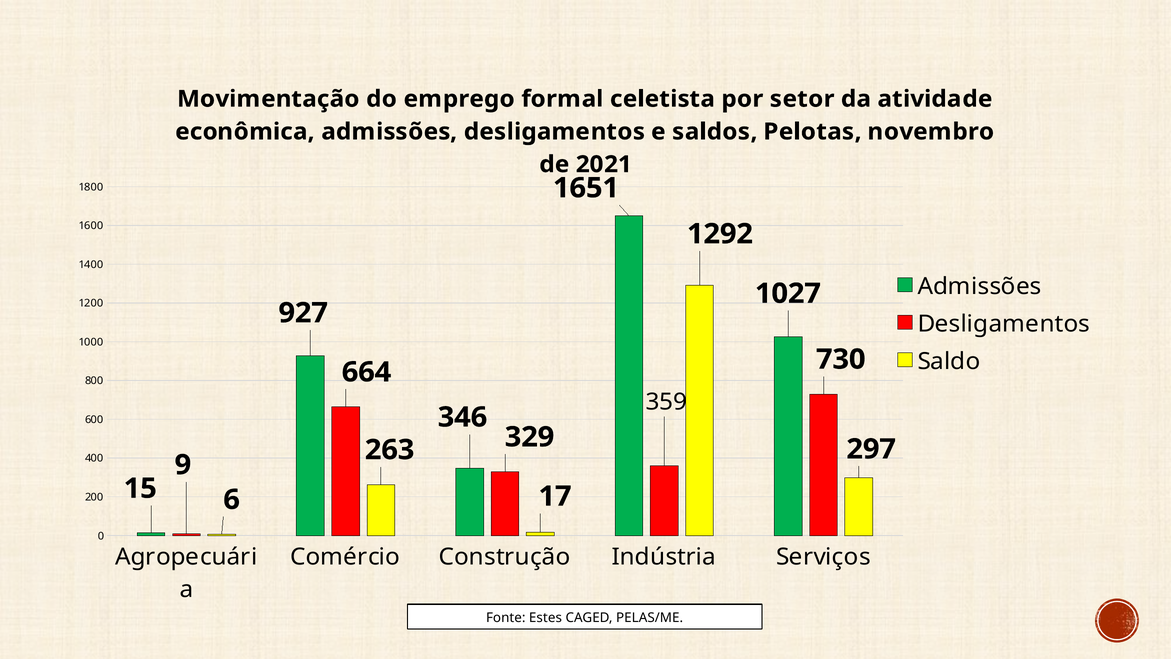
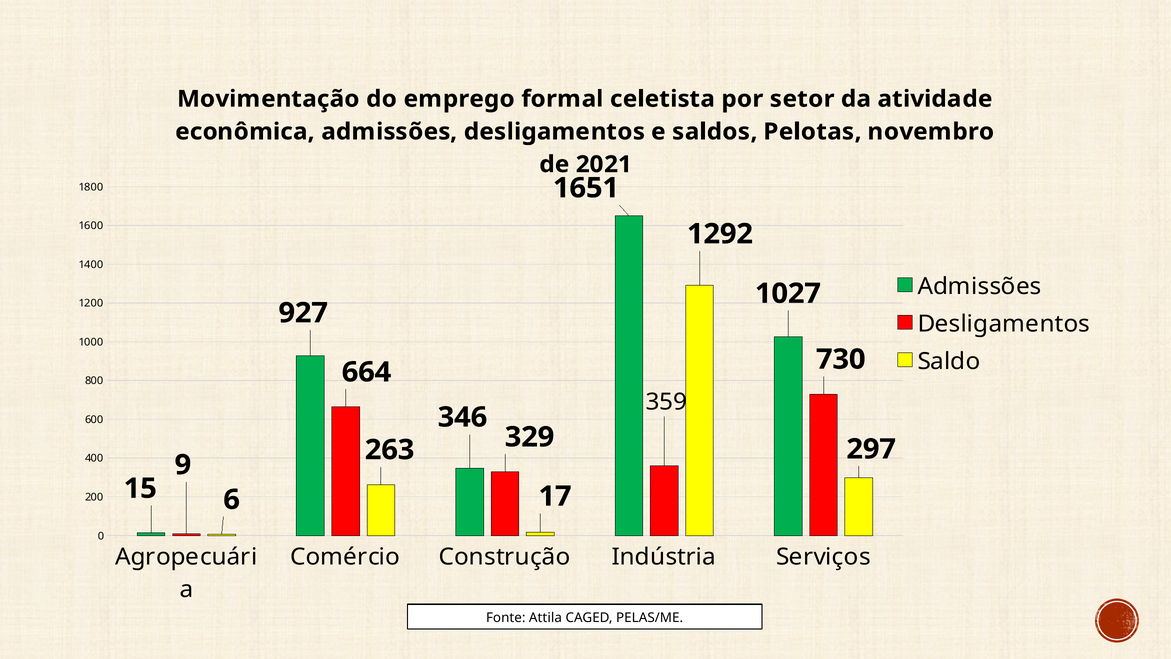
Estes: Estes -> Attila
